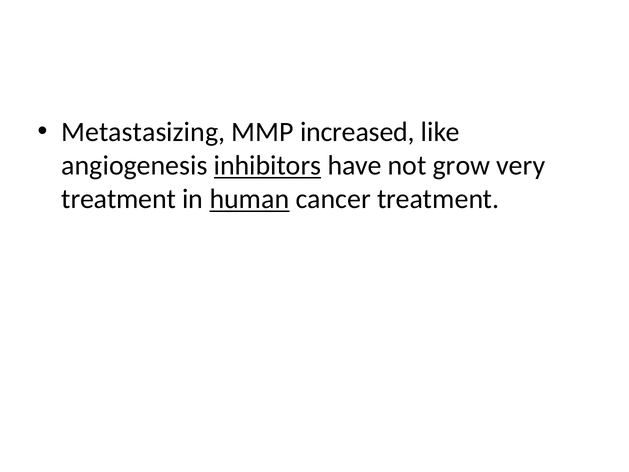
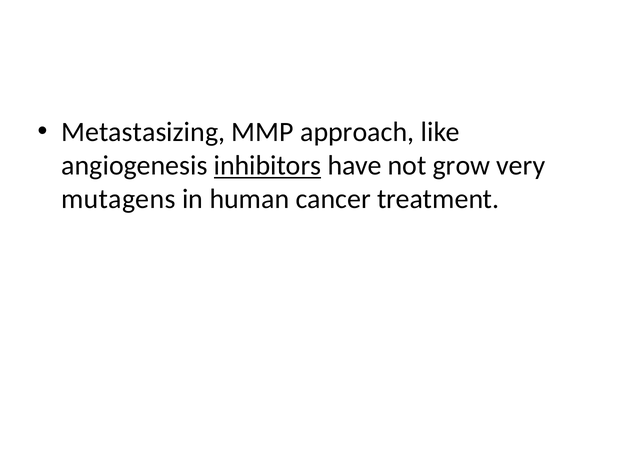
increased: increased -> approach
treatment at (119, 199): treatment -> mutagens
human underline: present -> none
